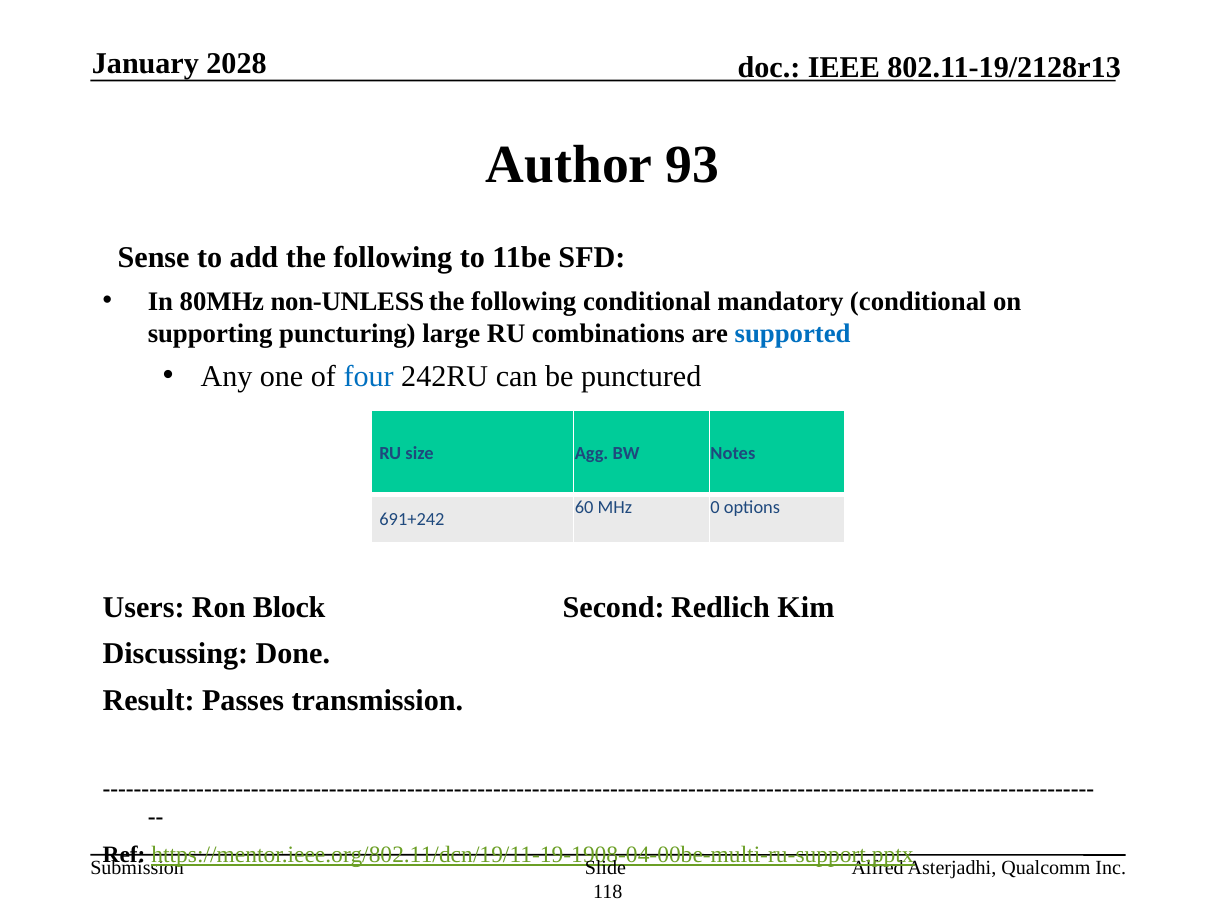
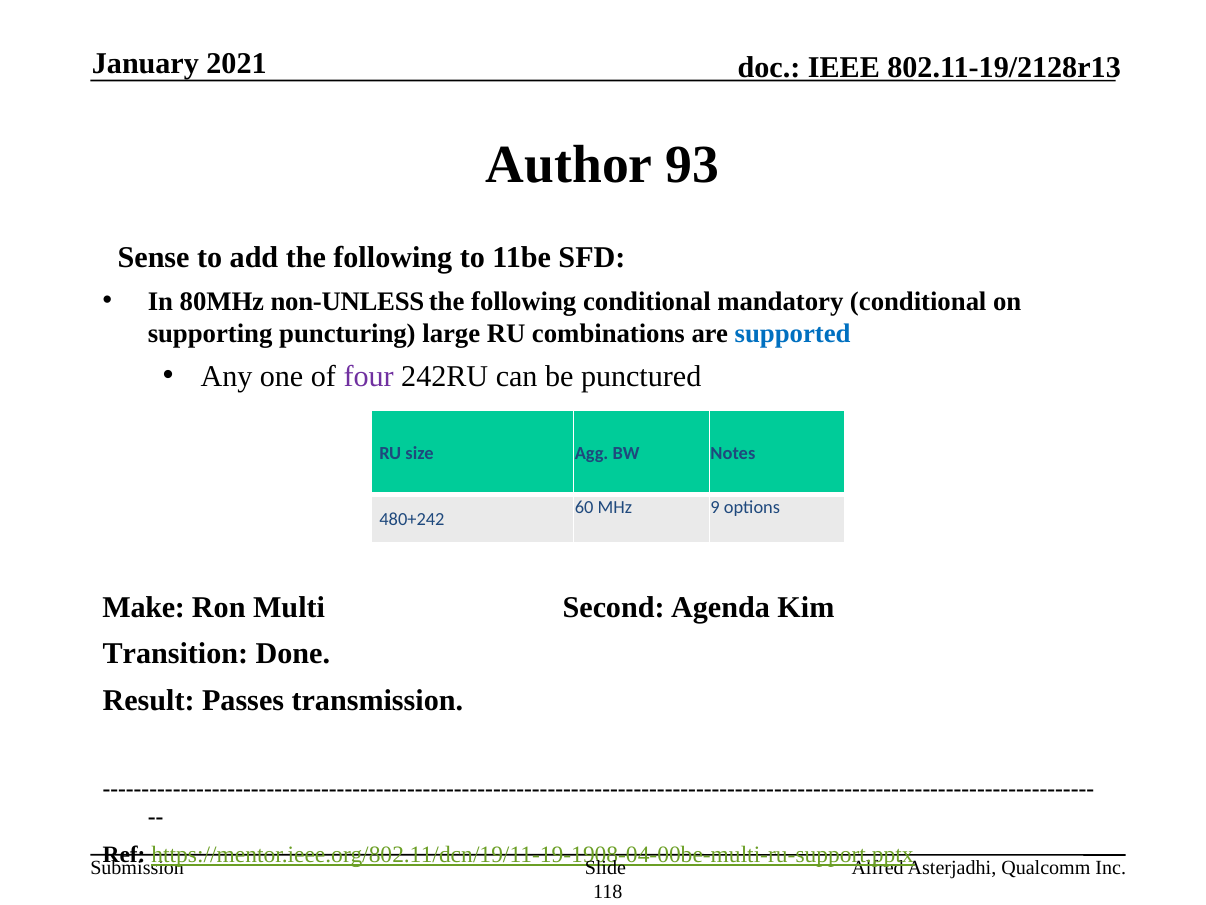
2028: 2028 -> 2021
four colour: blue -> purple
0: 0 -> 9
691+242: 691+242 -> 480+242
Users: Users -> Make
Block: Block -> Multi
Redlich: Redlich -> Agenda
Discussing: Discussing -> Transition
